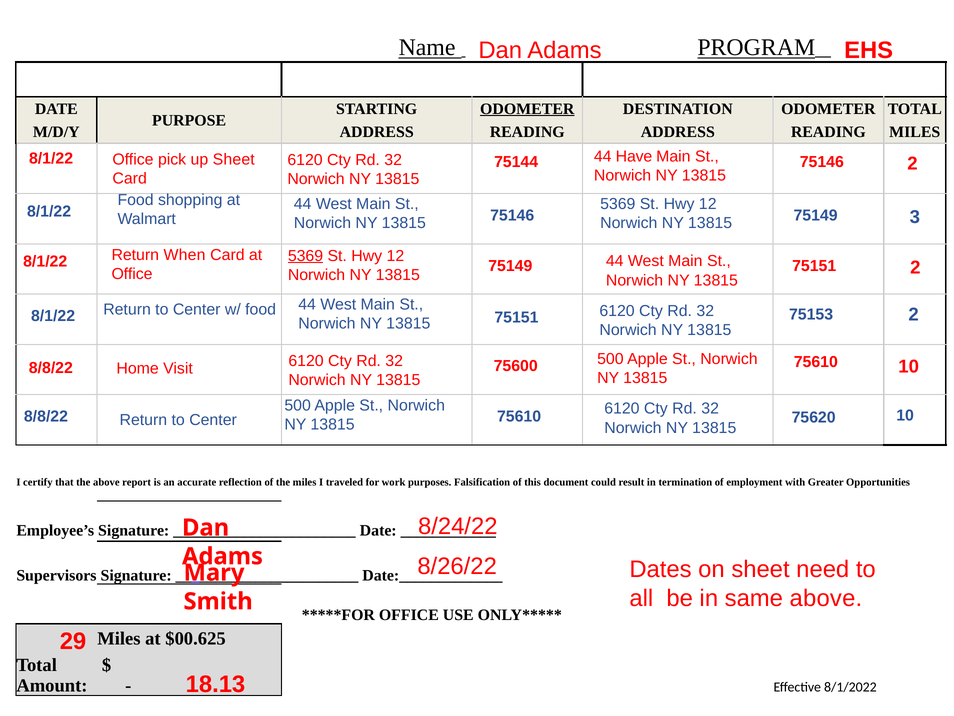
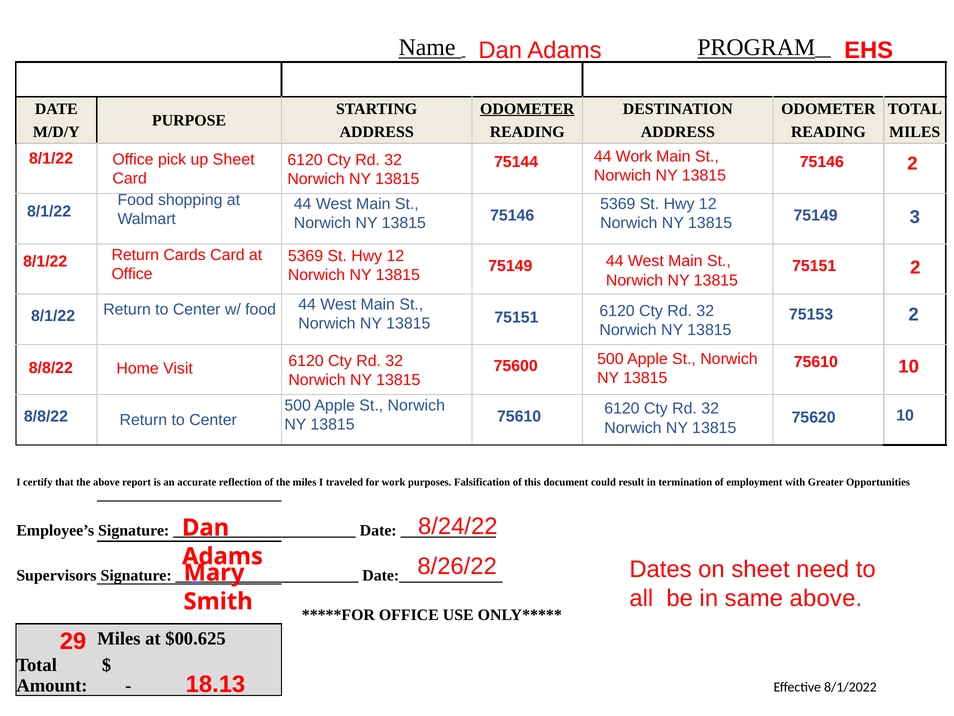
44 Have: Have -> Work
5369 at (306, 256) underline: present -> none
When: When -> Cards
